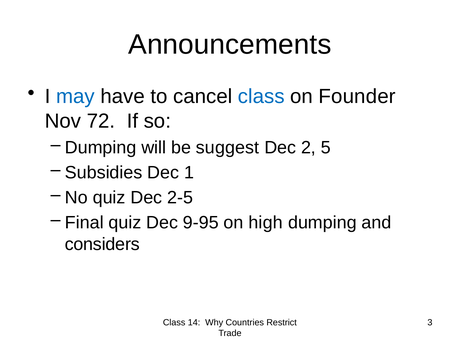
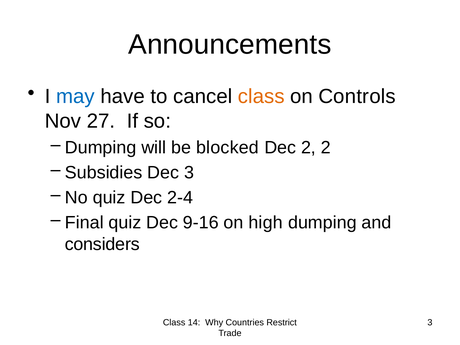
class at (261, 96) colour: blue -> orange
Founder: Founder -> Controls
72: 72 -> 27
suggest: suggest -> blocked
2 5: 5 -> 2
Dec 1: 1 -> 3
2-5: 2-5 -> 2-4
9-95: 9-95 -> 9-16
